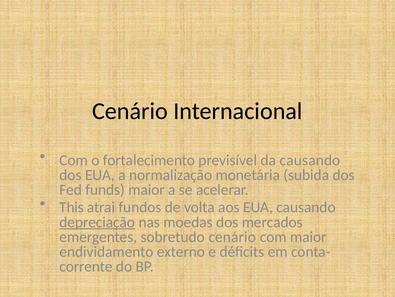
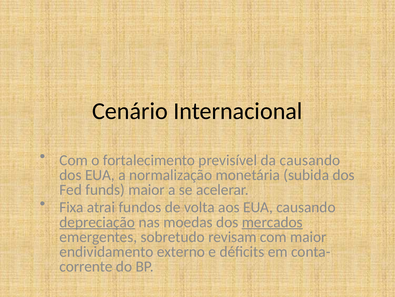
This: This -> Fixa
mercados underline: none -> present
sobretudo cenário: cenário -> revisam
